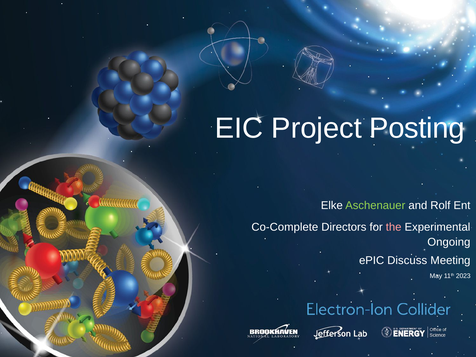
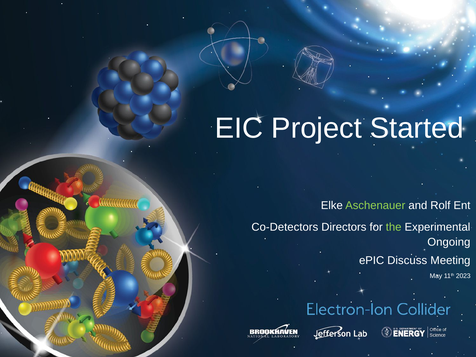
Posting: Posting -> Started
Co-Complete: Co-Complete -> Co-Detectors
the colour: pink -> light green
